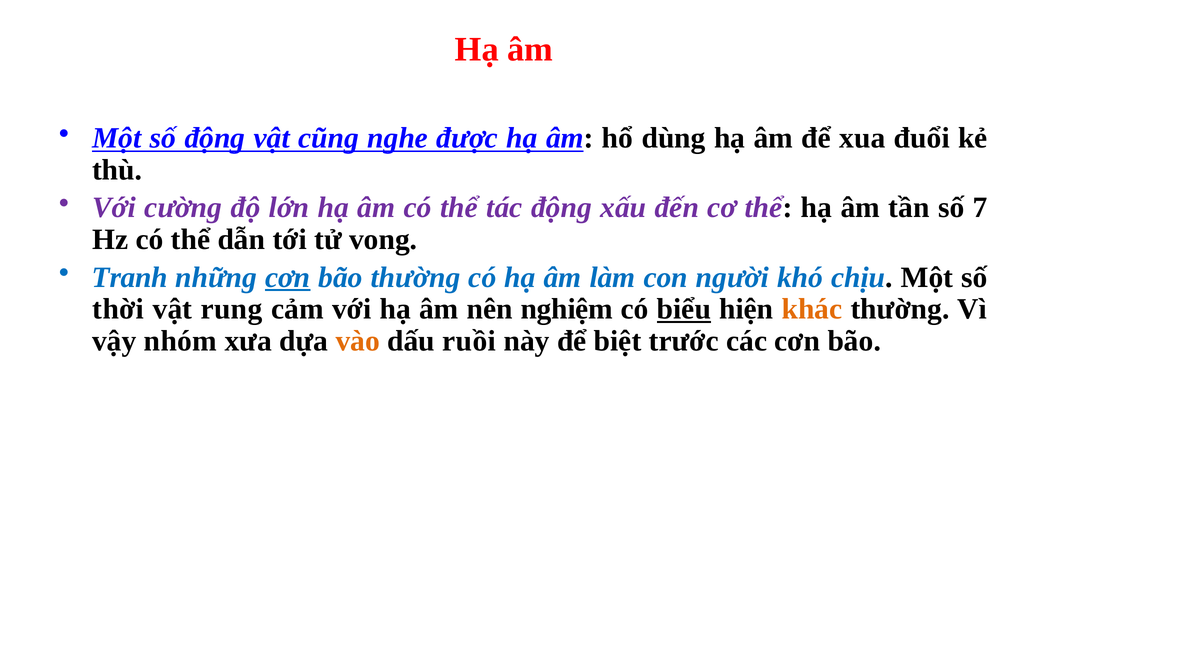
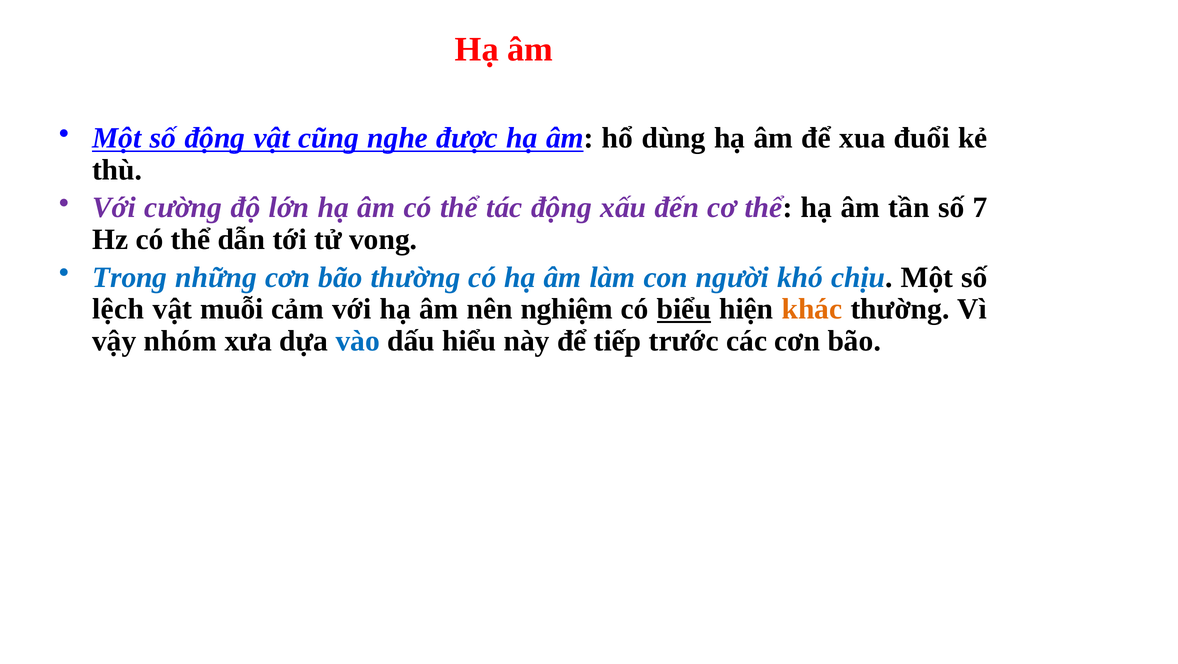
Tranh: Tranh -> Trong
cơn at (288, 277) underline: present -> none
thời: thời -> lệch
rung: rung -> muỗi
vào colour: orange -> blue
ruồi: ruồi -> hiểu
biệt: biệt -> tiếp
